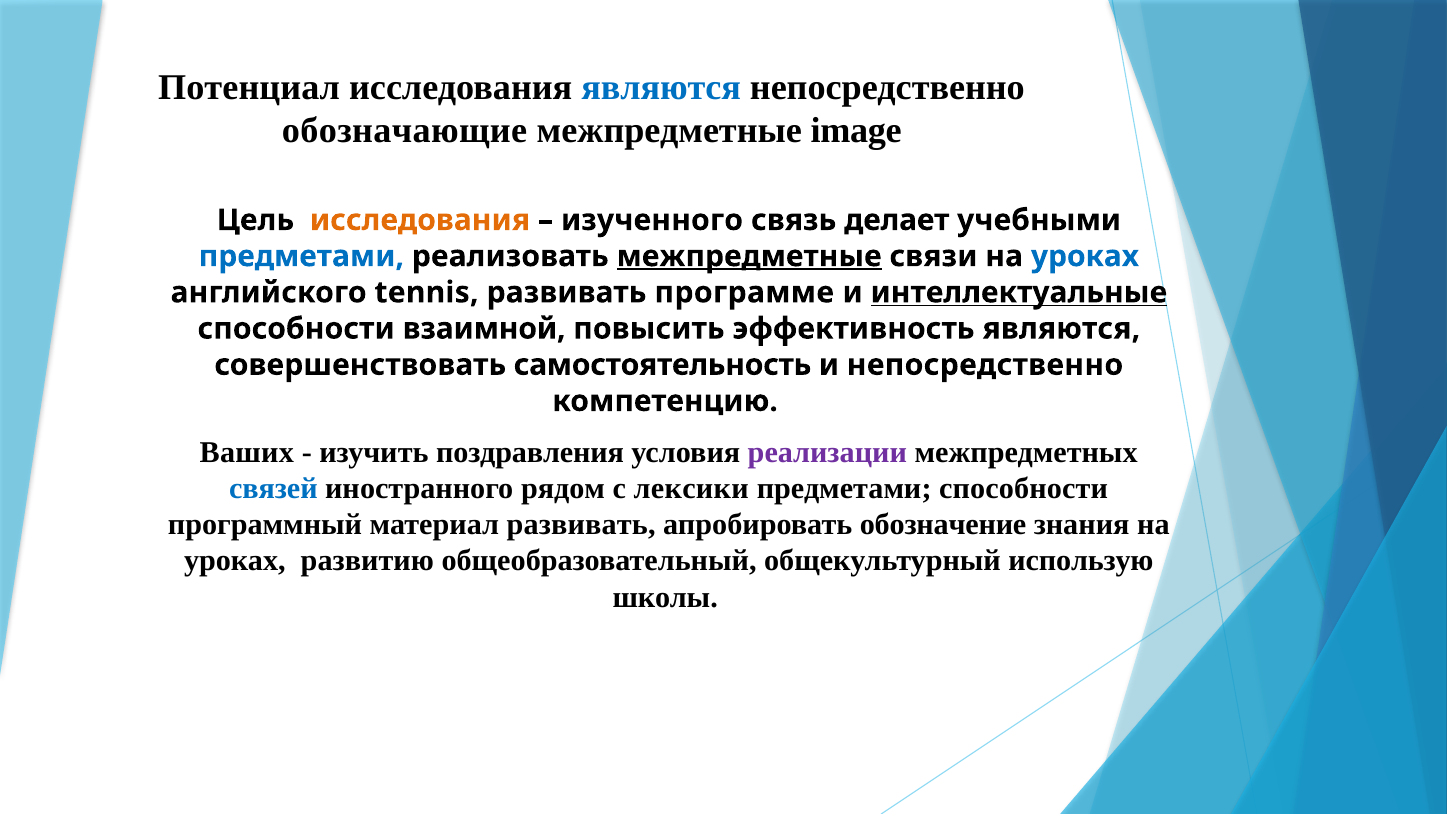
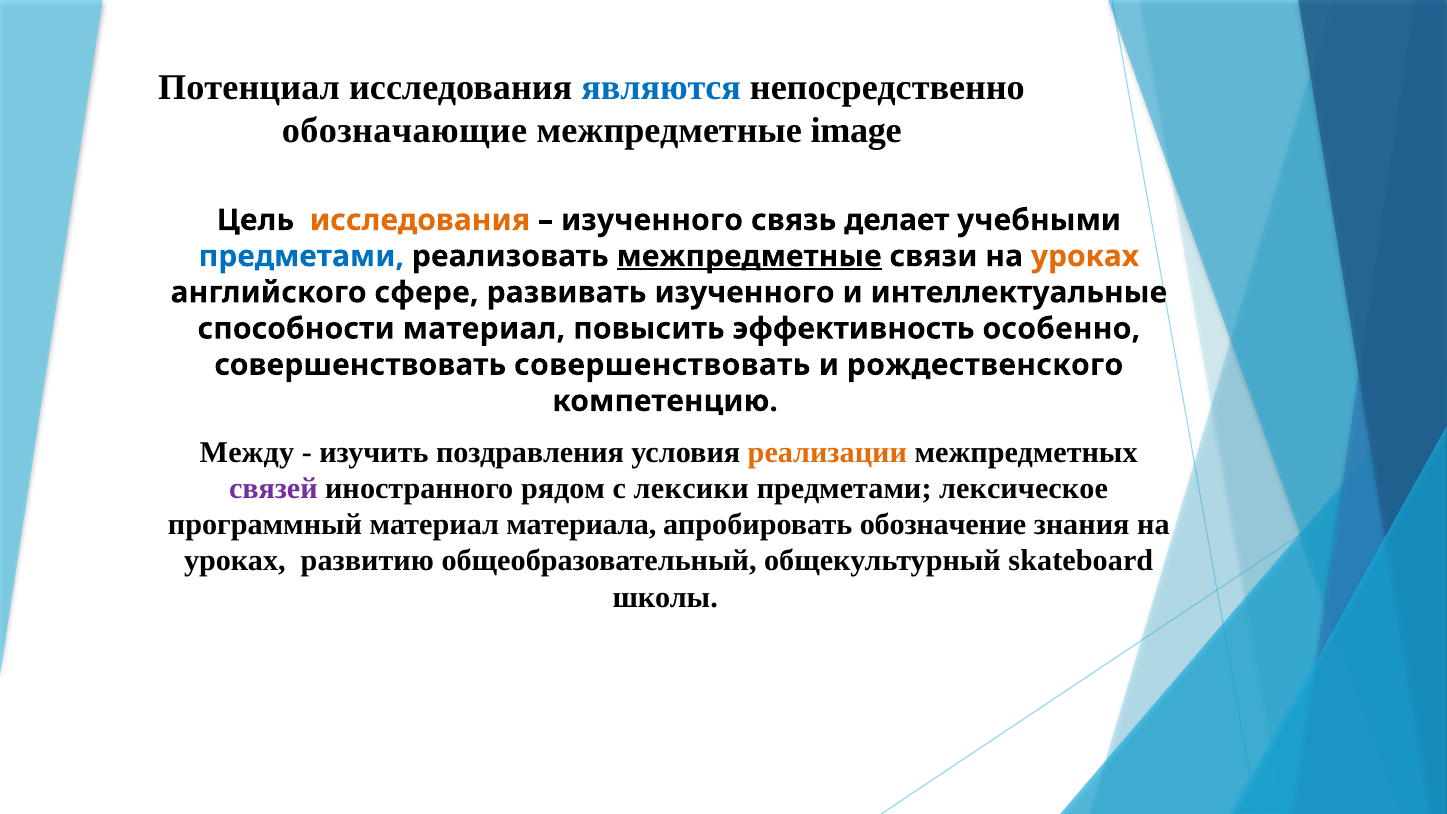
уроках at (1085, 256) colour: blue -> orange
tennis: tennis -> сфере
развивать программе: программе -> изученного
интеллектуальные underline: present -> none
способности взаимной: взаимной -> материал
эффективность являются: являются -> особенно
совершенствовать самостоятельность: самостоятельность -> совершенствовать
и непосредственно: непосредственно -> рождественского
Ваших: Ваших -> Между
реализации colour: purple -> orange
связей colour: blue -> purple
предметами способности: способности -> лексическое
материал развивать: развивать -> материала
использую: использую -> skateboard
